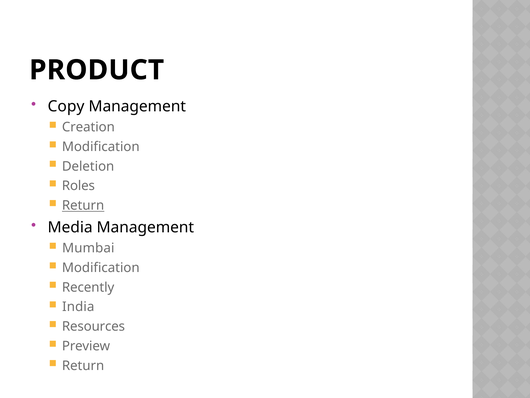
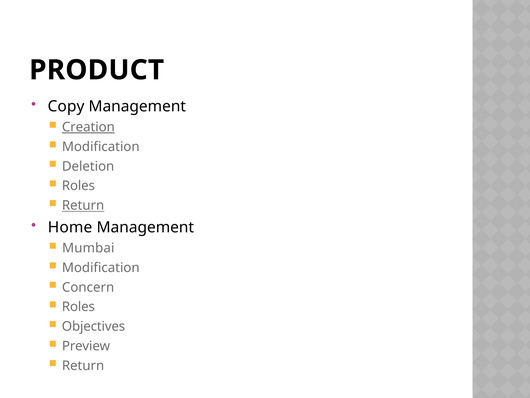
Creation underline: none -> present
Media: Media -> Home
Recently: Recently -> Concern
India at (78, 307): India -> Roles
Resources: Resources -> Objectives
